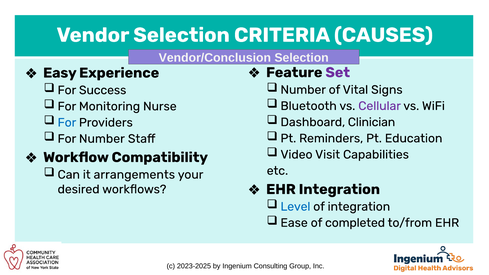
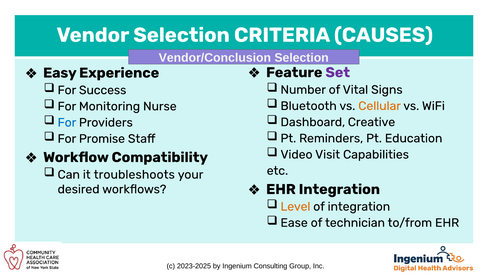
Cellular colour: purple -> orange
Clinician: Clinician -> Creative
For Number: Number -> Promise
arrangements: arrangements -> troubleshoots
Level colour: blue -> orange
completed: completed -> technician
